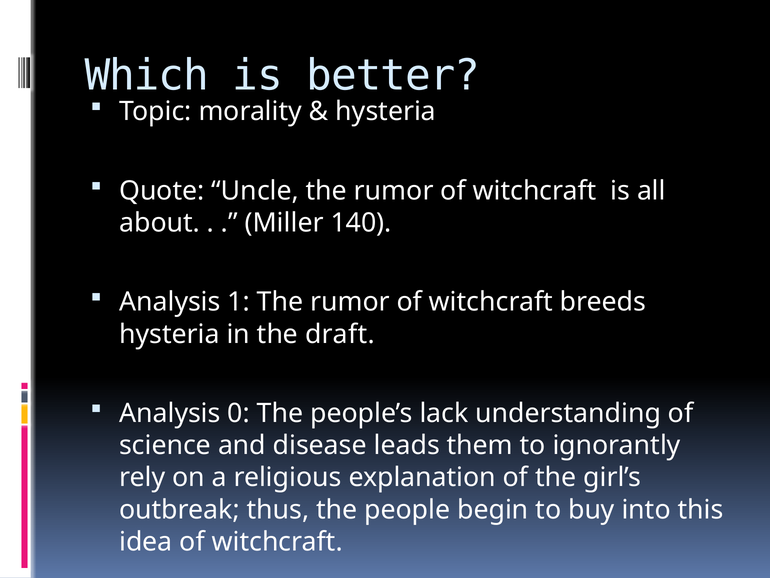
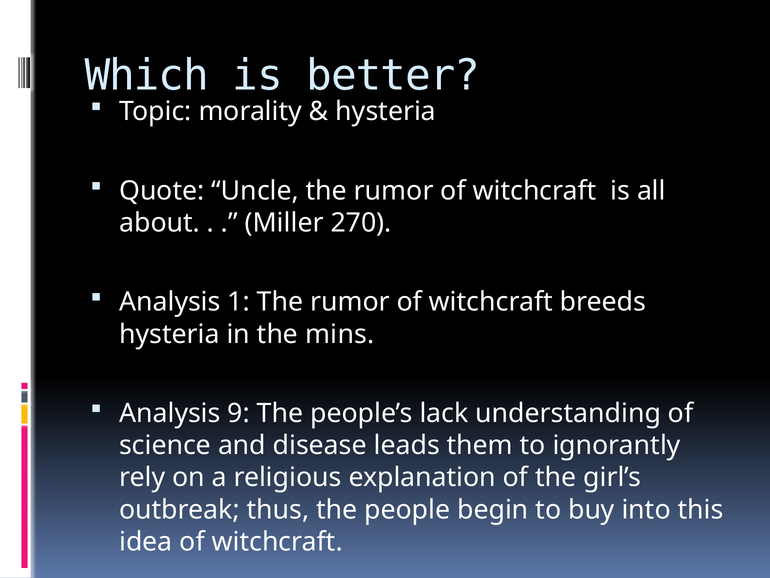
140: 140 -> 270
draft: draft -> mins
0: 0 -> 9
